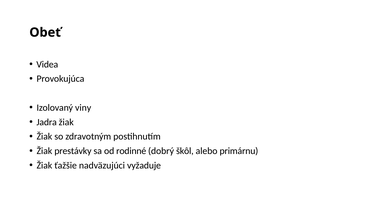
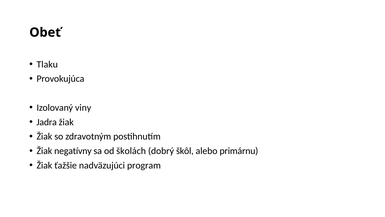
Videa: Videa -> Tlaku
prestávky: prestávky -> negatívny
rodinné: rodinné -> školách
vyžaduje: vyžaduje -> program
